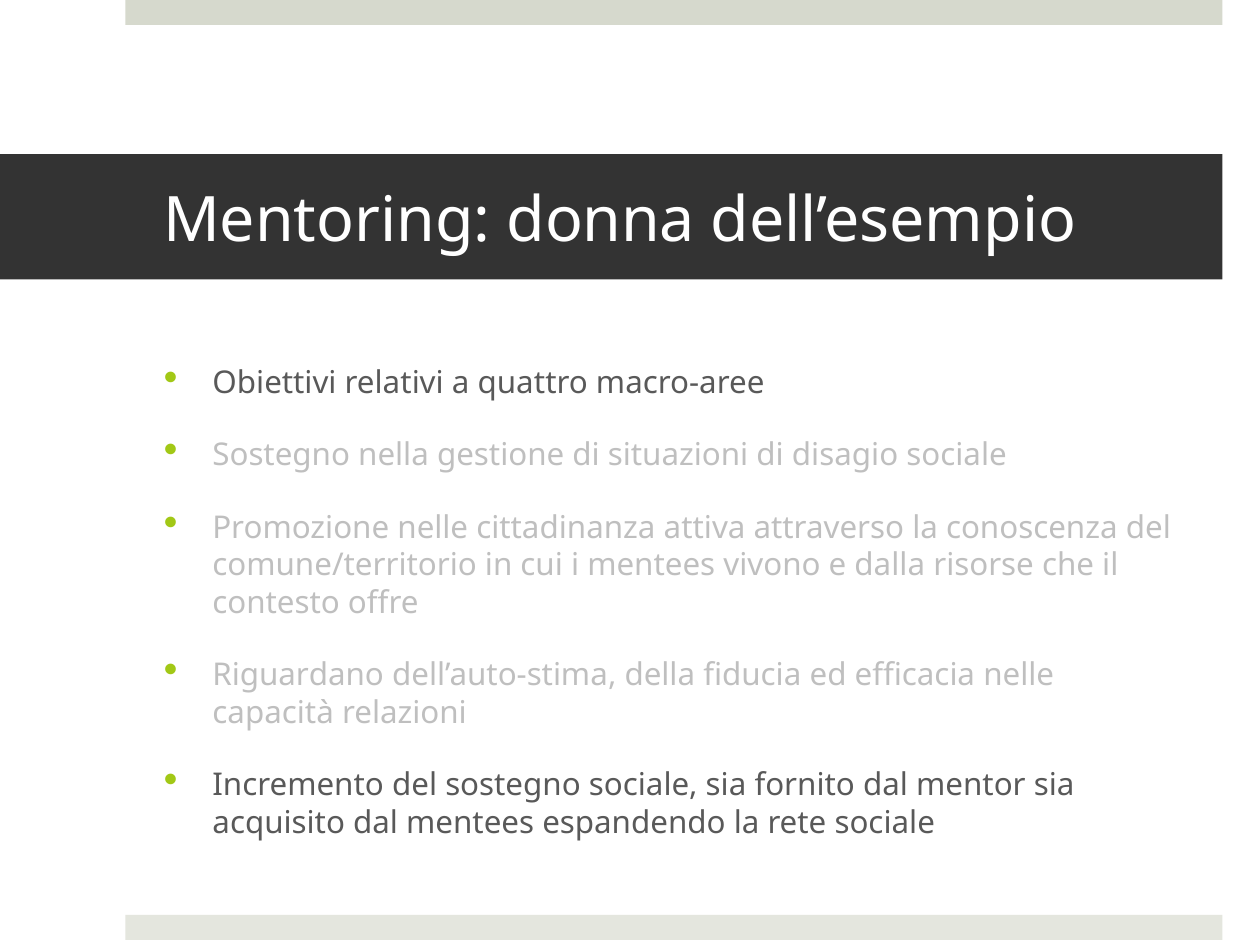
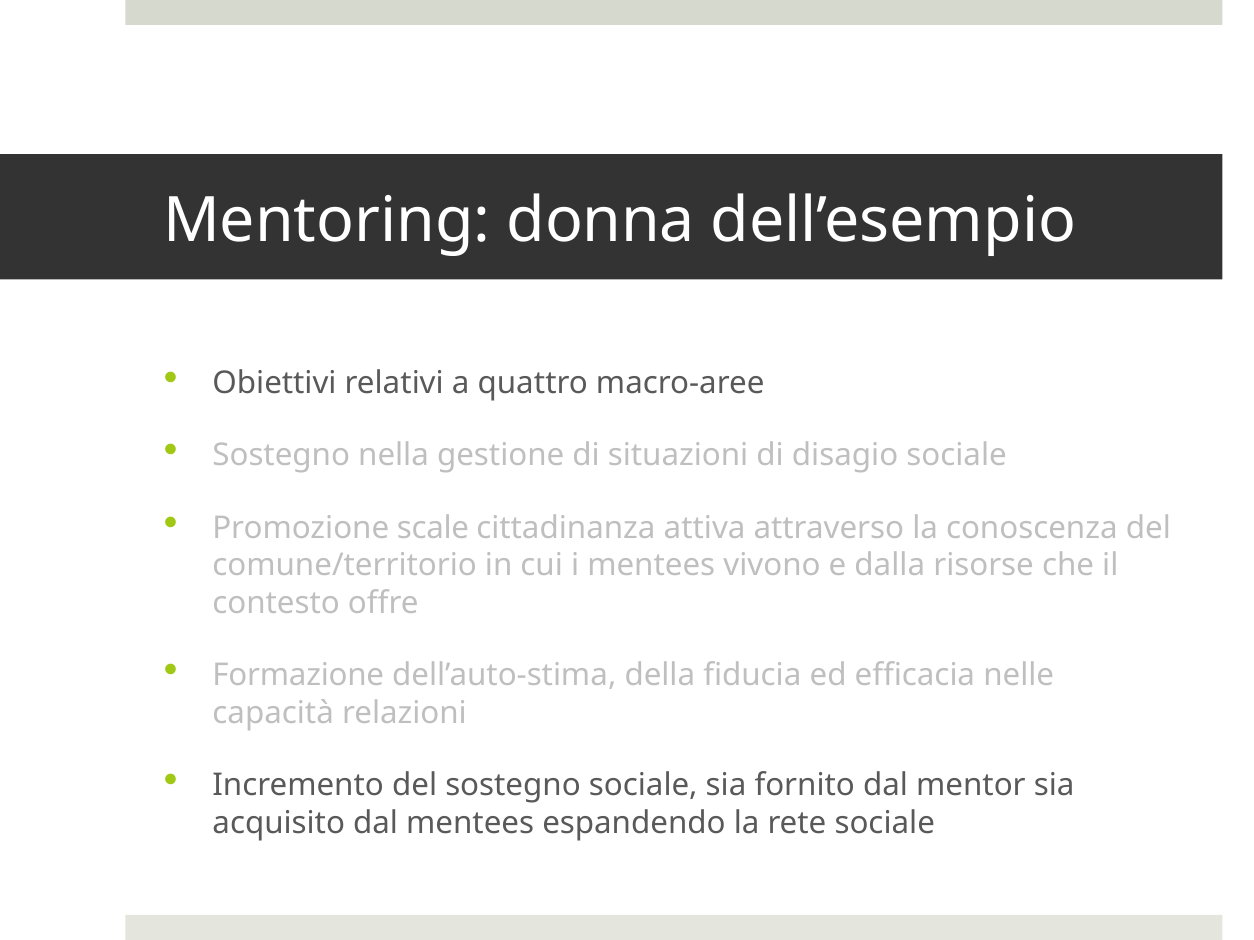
Promozione nelle: nelle -> scale
Riguardano: Riguardano -> Formazione
